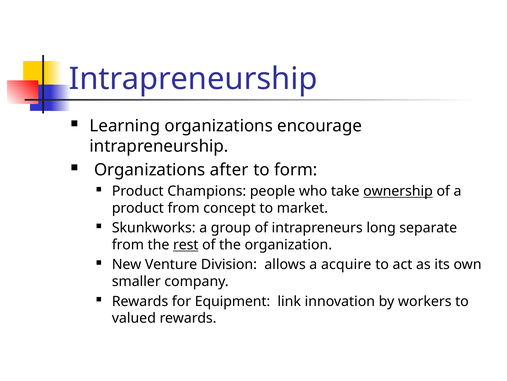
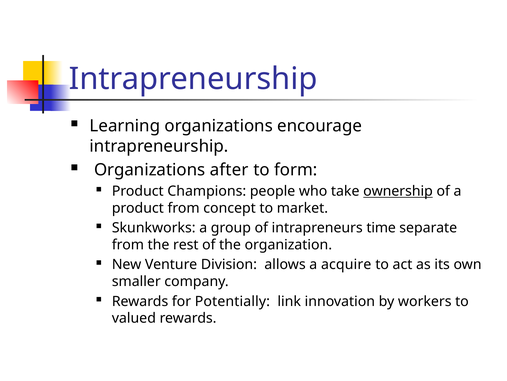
long: long -> time
rest underline: present -> none
Equipment: Equipment -> Potentially
